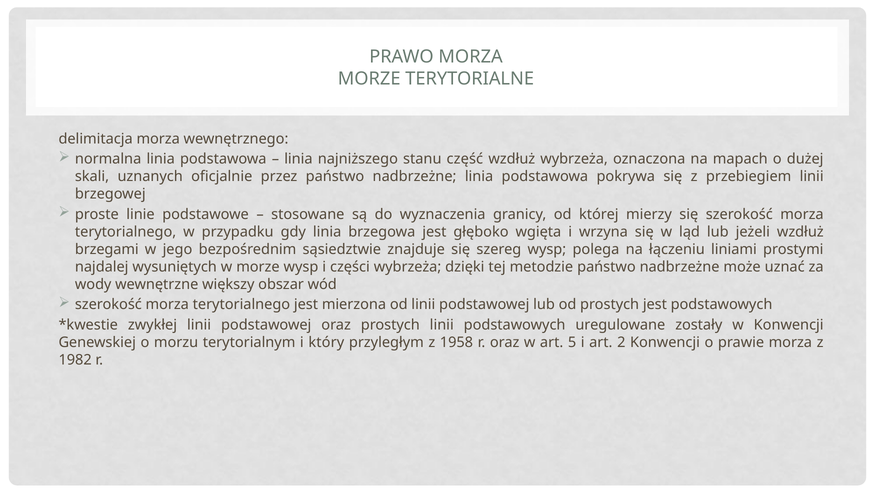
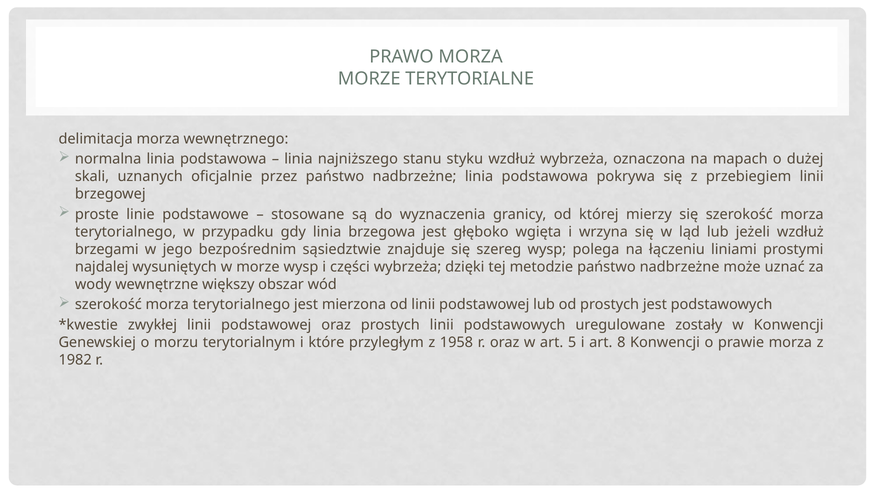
część: część -> styku
który: który -> które
2: 2 -> 8
